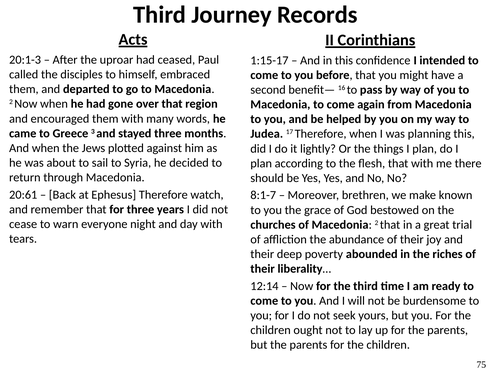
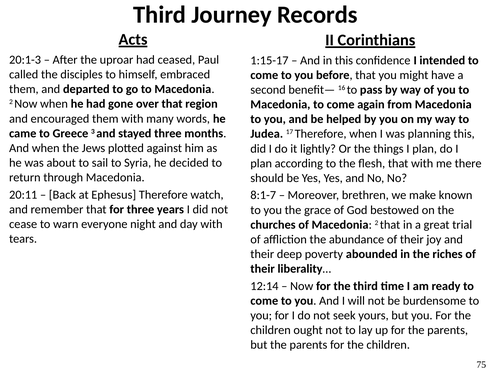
20:61: 20:61 -> 20:11
